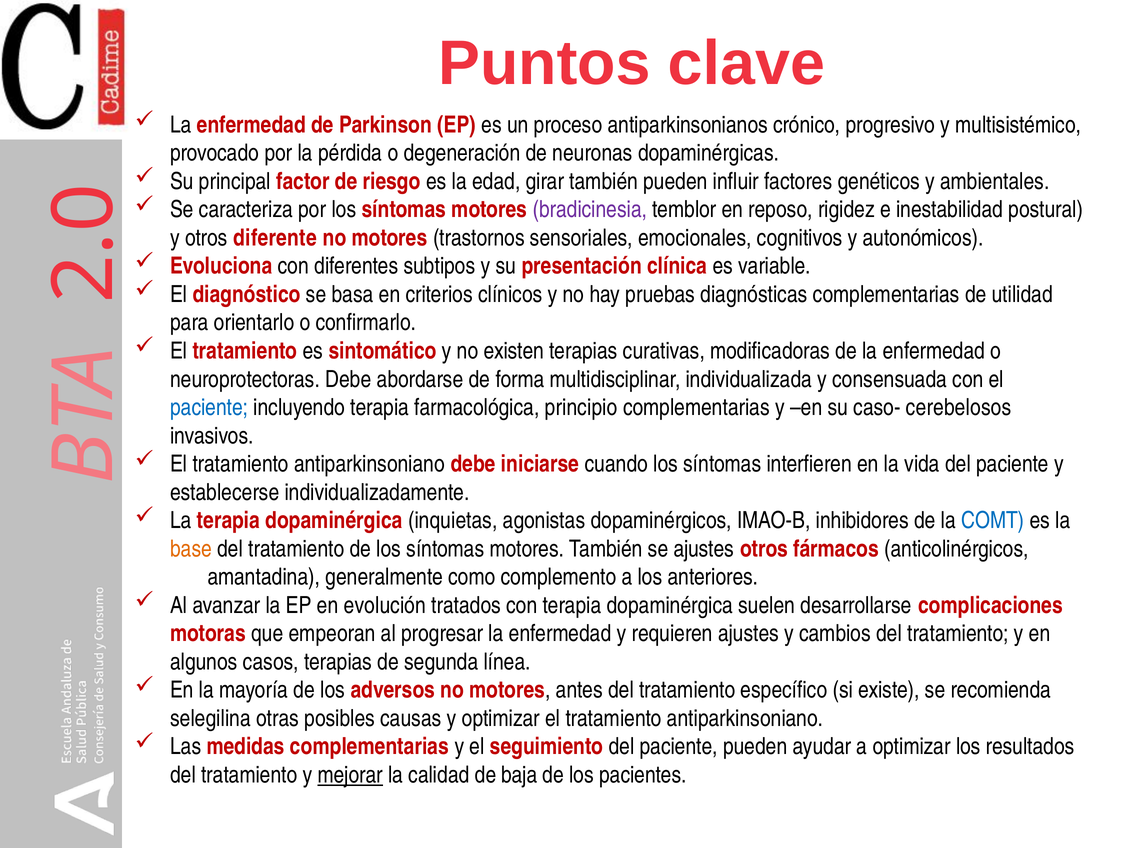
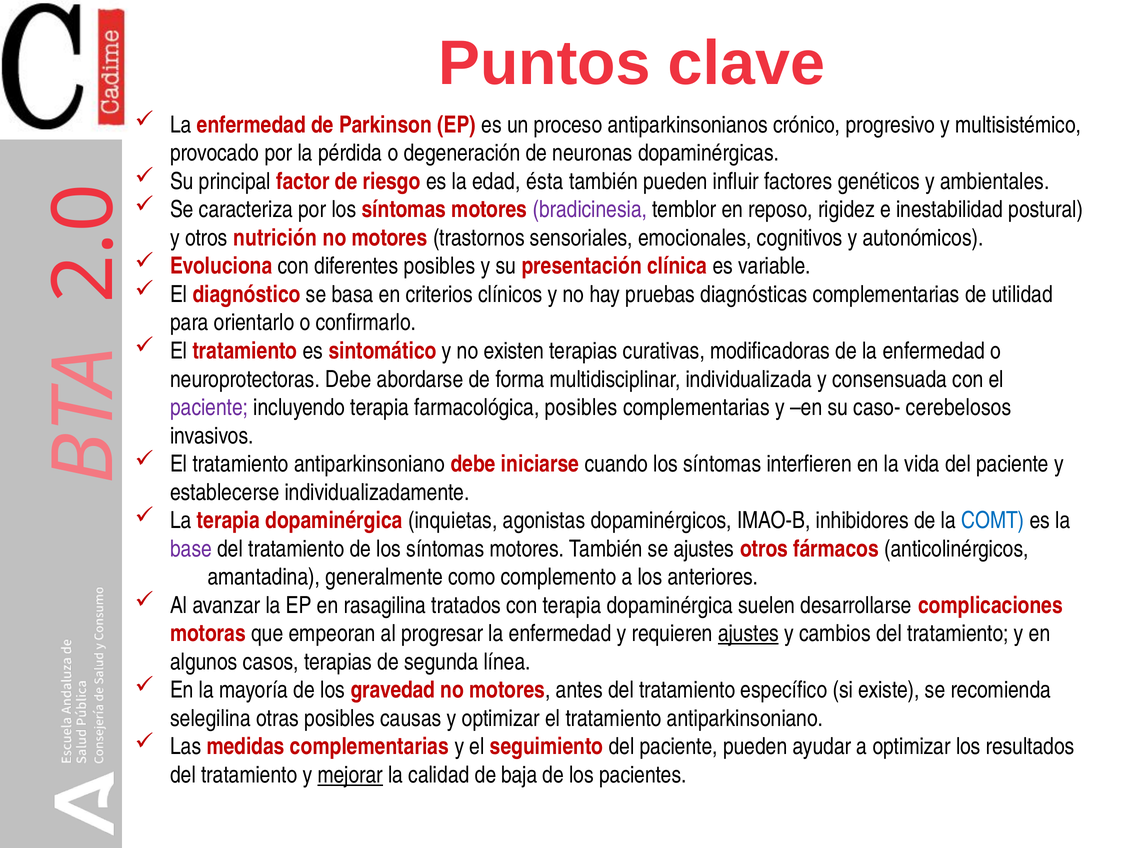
girar: girar -> ésta
diferente: diferente -> nutrición
diferentes subtipos: subtipos -> posibles
paciente at (209, 407) colour: blue -> purple
farmacológica principio: principio -> posibles
base colour: orange -> purple
evolución: evolución -> rasagilina
ajustes at (748, 633) underline: none -> present
adversos: adversos -> gravedad
